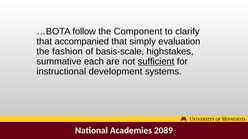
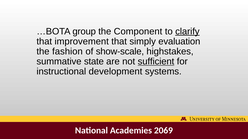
follow: follow -> group
clarify underline: none -> present
accompanied: accompanied -> improvement
basis-scale: basis-scale -> show-scale
each: each -> state
2089: 2089 -> 2069
